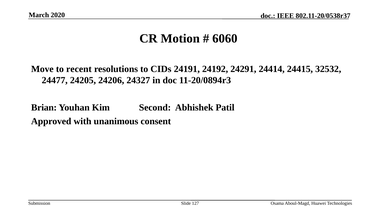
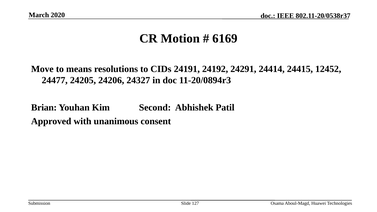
6060: 6060 -> 6169
recent: recent -> means
32532: 32532 -> 12452
